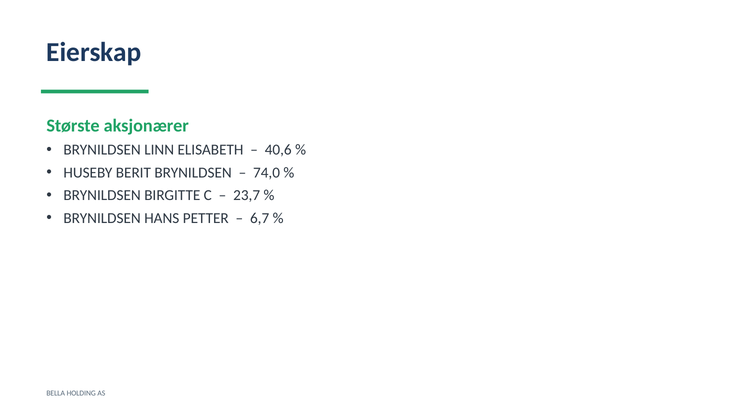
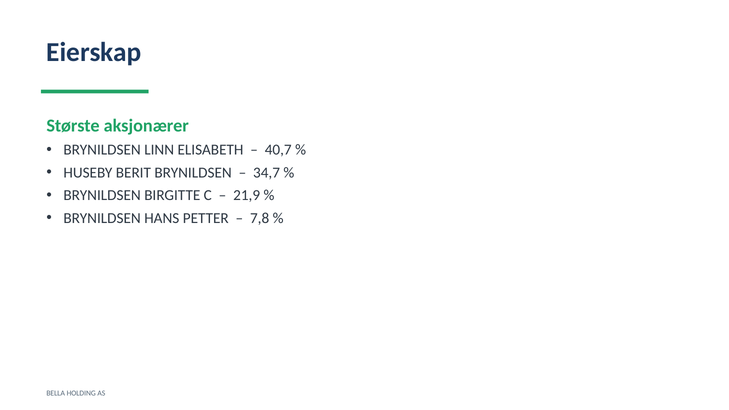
40,6: 40,6 -> 40,7
74,0: 74,0 -> 34,7
23,7: 23,7 -> 21,9
6,7: 6,7 -> 7,8
